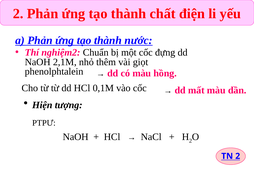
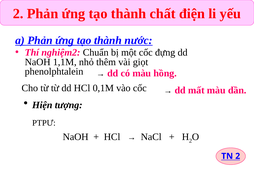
2,1M: 2,1M -> 1,1M
